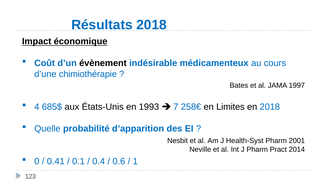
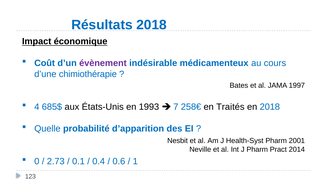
évènement colour: black -> purple
Limites: Limites -> Traités
0.41: 0.41 -> 2.73
